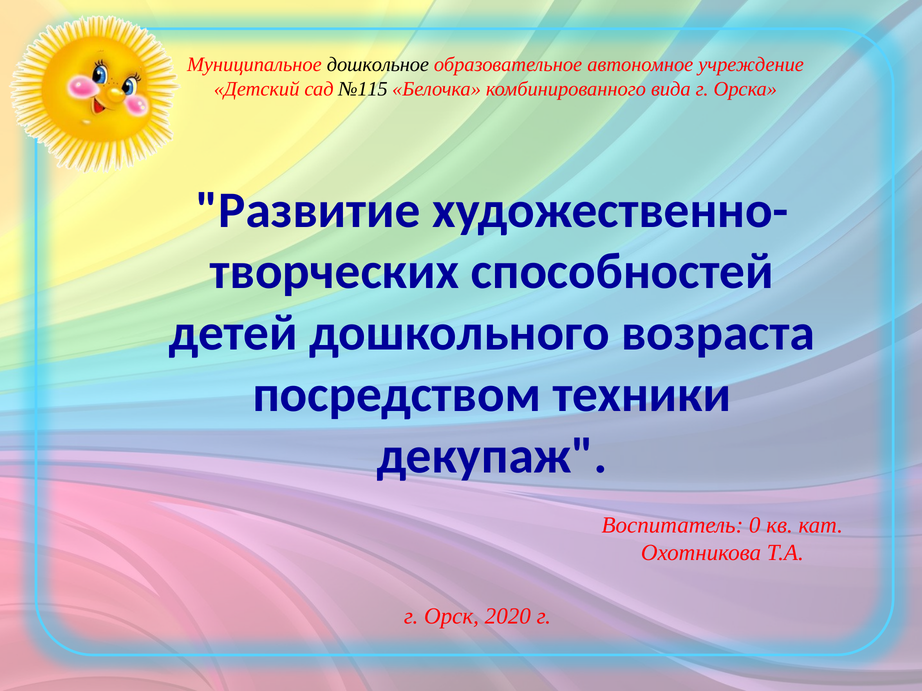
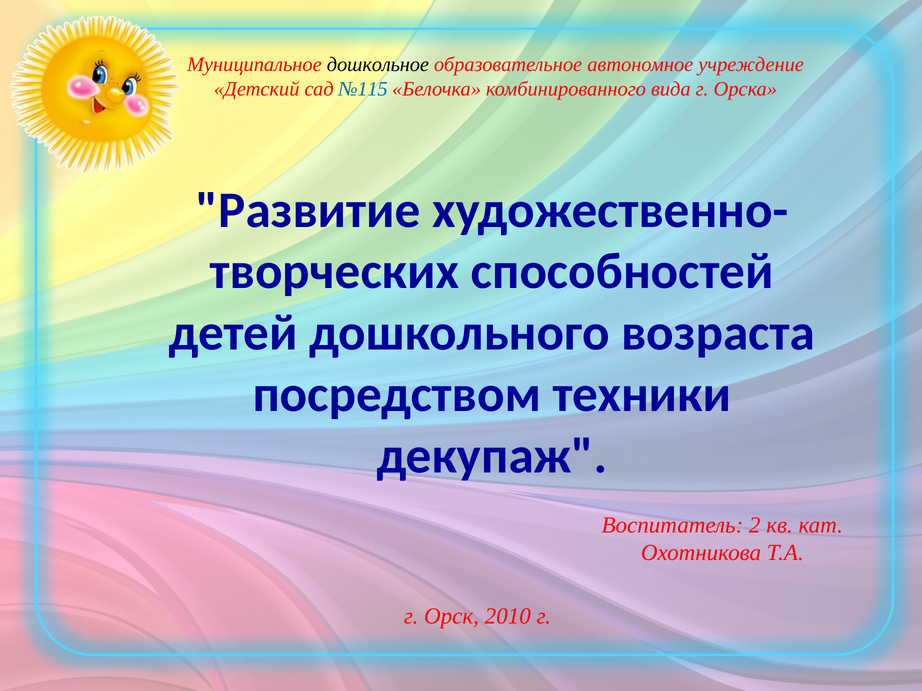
№115 colour: black -> blue
0: 0 -> 2
2020: 2020 -> 2010
